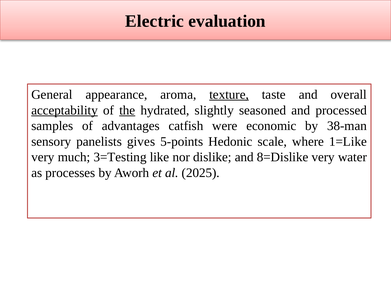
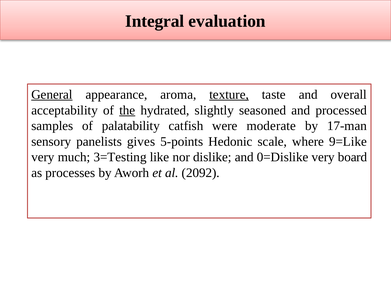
Electric: Electric -> Integral
General underline: none -> present
acceptability underline: present -> none
advantages: advantages -> palatability
economic: economic -> moderate
38-man: 38-man -> 17-man
1=Like: 1=Like -> 9=Like
8=Dislike: 8=Dislike -> 0=Dislike
water: water -> board
2025: 2025 -> 2092
